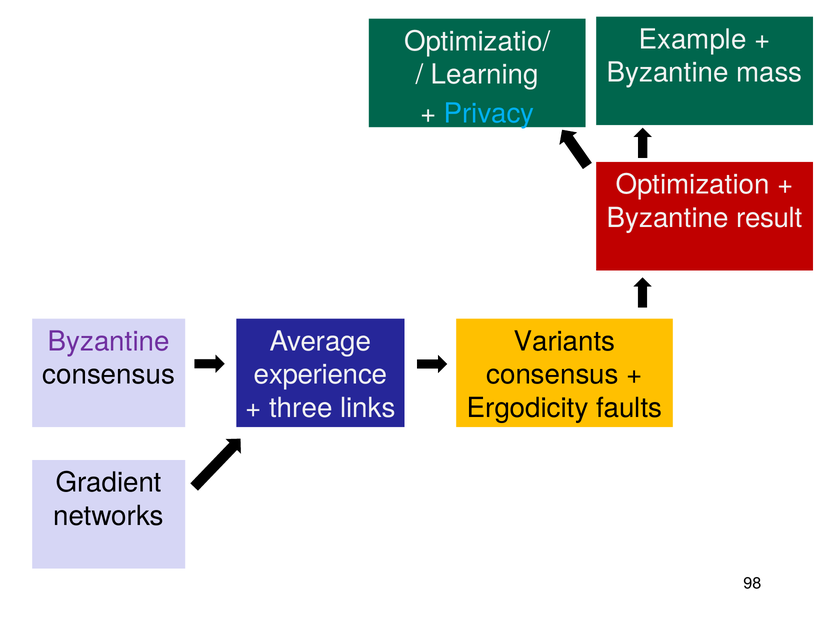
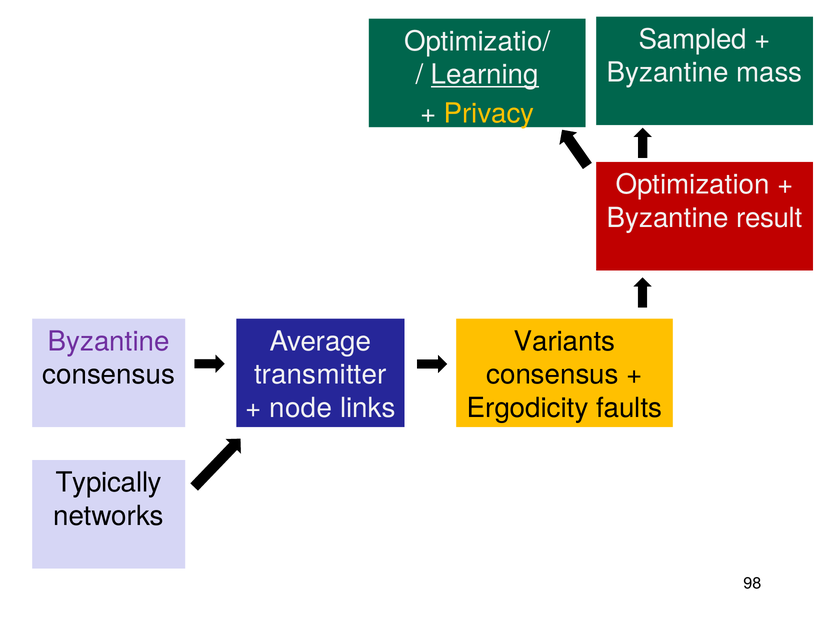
Example: Example -> Sampled
Learning underline: none -> present
Privacy colour: light blue -> yellow
experience: experience -> transmitter
three: three -> node
Gradient: Gradient -> Typically
